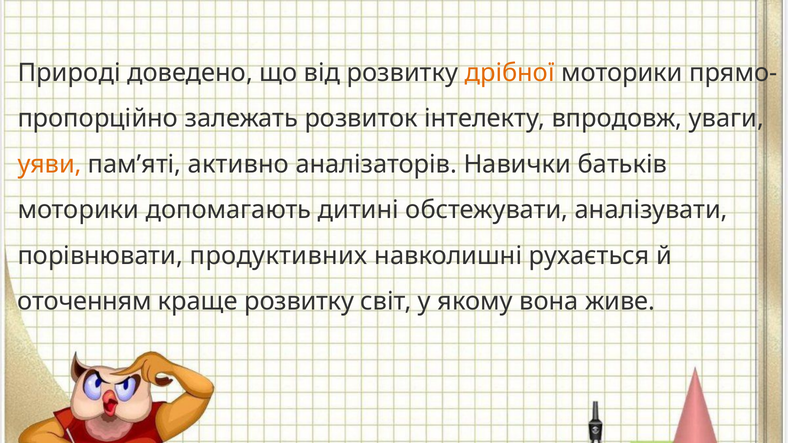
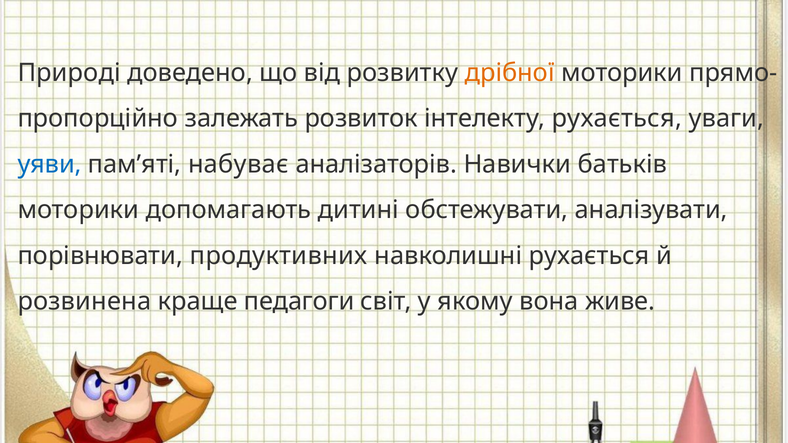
інтелекту впродовж: впродовж -> рухається
уяви colour: orange -> blue
активно: активно -> набуває
оточенням: оточенням -> розвинена
краще розвитку: розвитку -> педагоги
